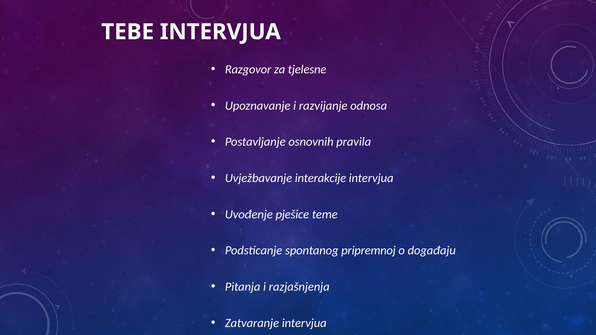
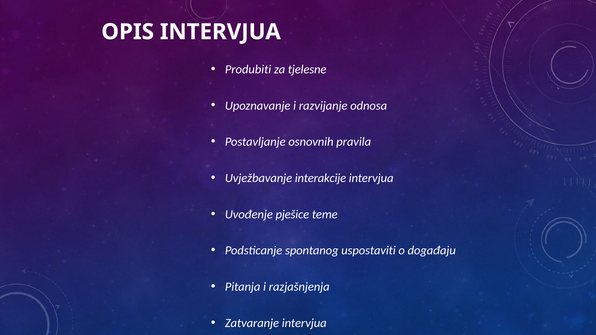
TEBE: TEBE -> OPIS
Razgovor: Razgovor -> Produbiti
pripremnoj: pripremnoj -> uspostaviti
